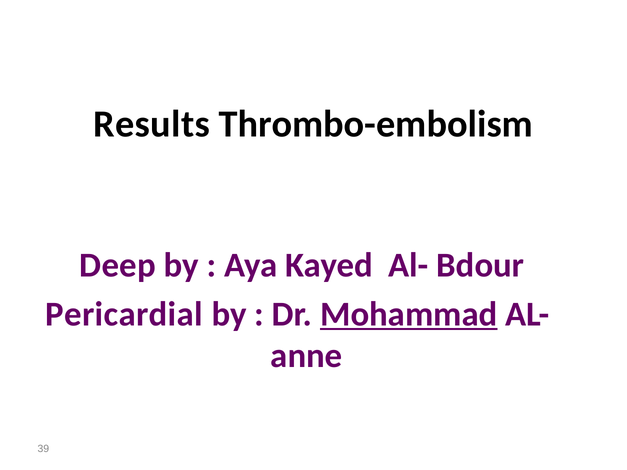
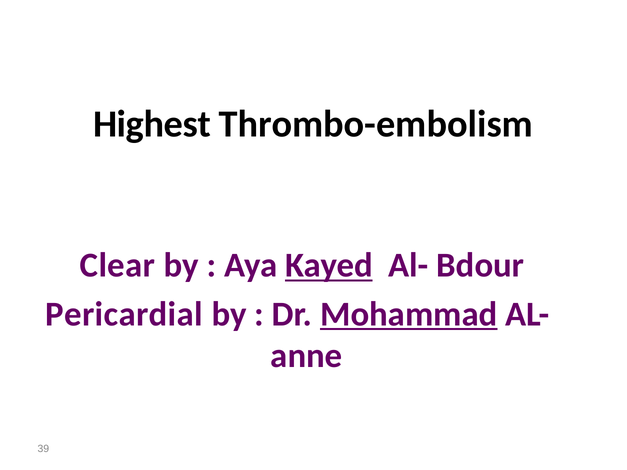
Results: Results -> Highest
Deep: Deep -> Clear
Kayed underline: none -> present
